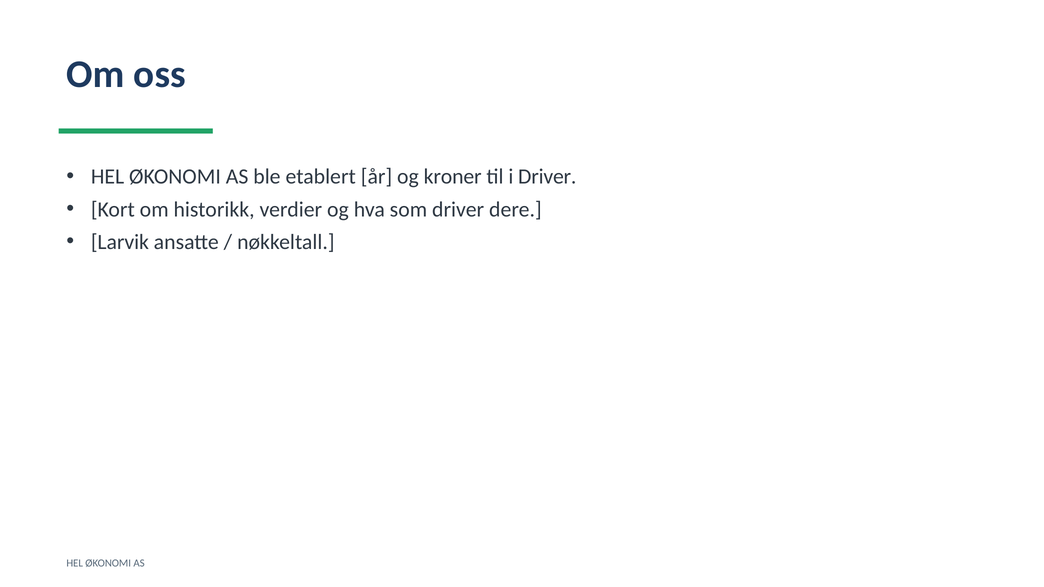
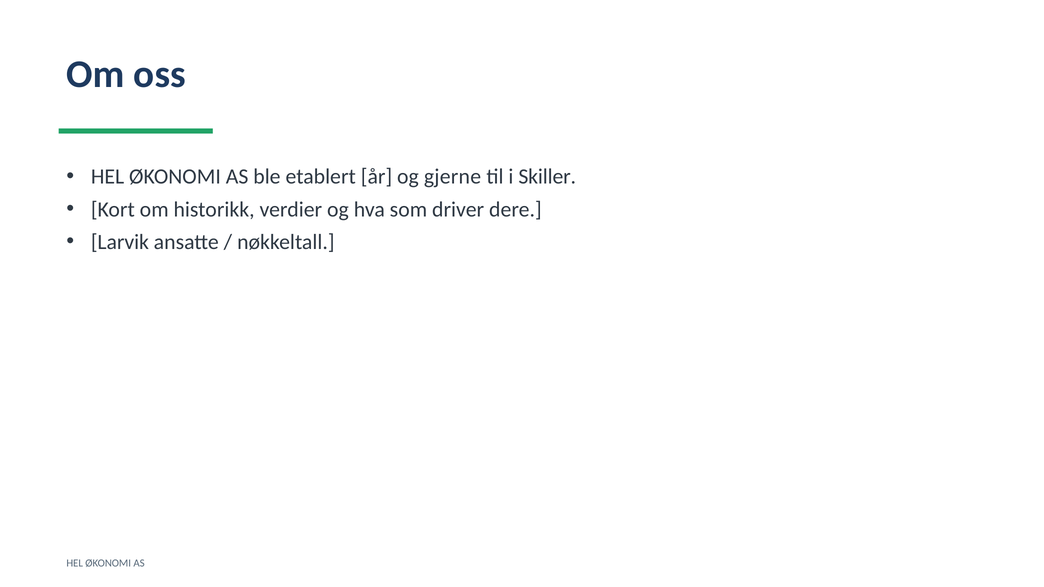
kroner: kroner -> gjerne
i Driver: Driver -> Skiller
